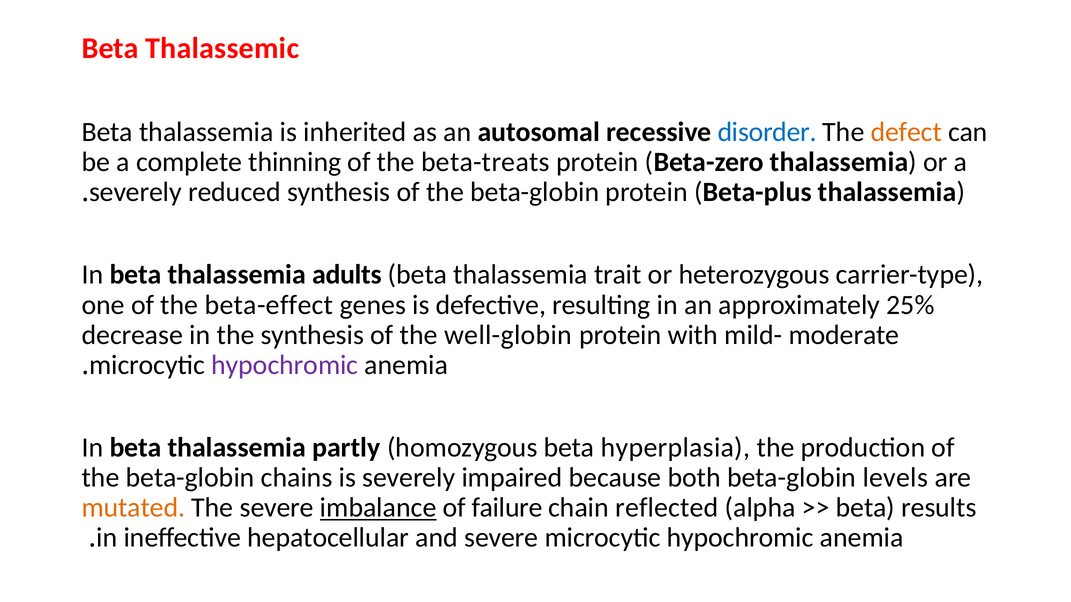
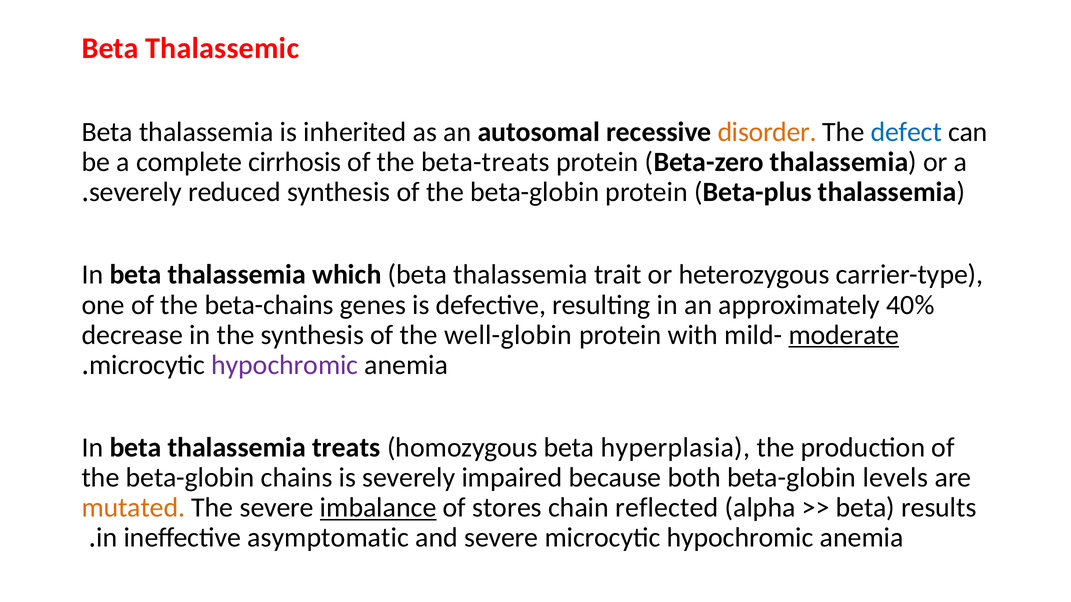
disorder colour: blue -> orange
defect colour: orange -> blue
thinning: thinning -> cirrhosis
adults: adults -> which
beta-effect: beta-effect -> beta-chains
25%: 25% -> 40%
moderate underline: none -> present
partly: partly -> treats
failure: failure -> stores
hepatocellular: hepatocellular -> asymptomatic
